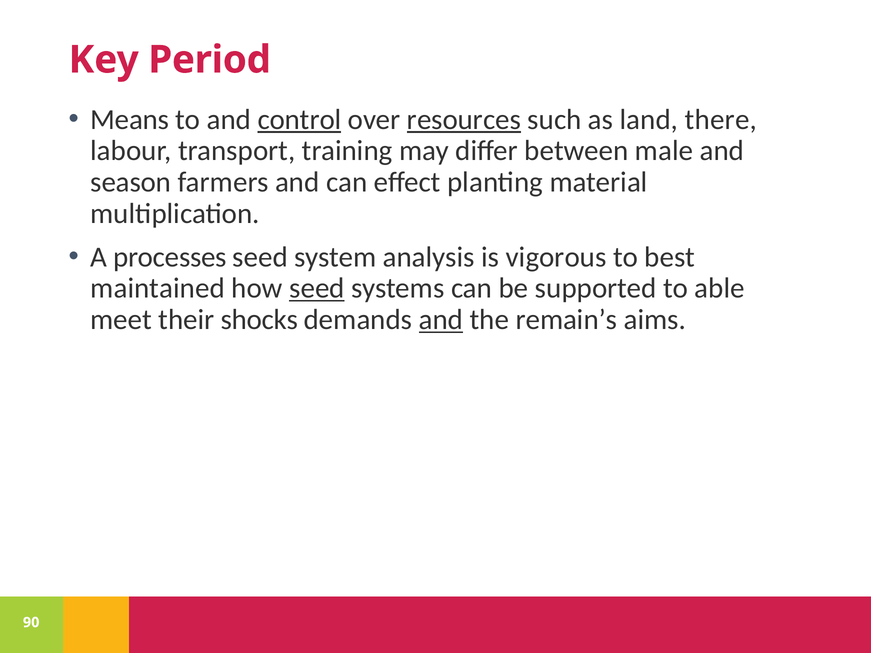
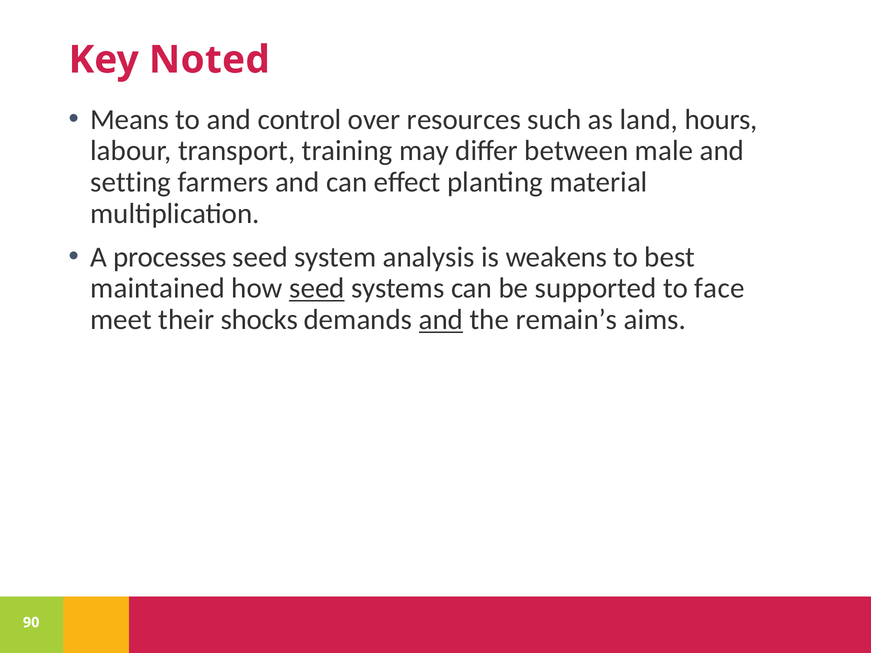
Period: Period -> Noted
control underline: present -> none
resources underline: present -> none
there: there -> hours
season: season -> setting
vigorous: vigorous -> weakens
able: able -> face
